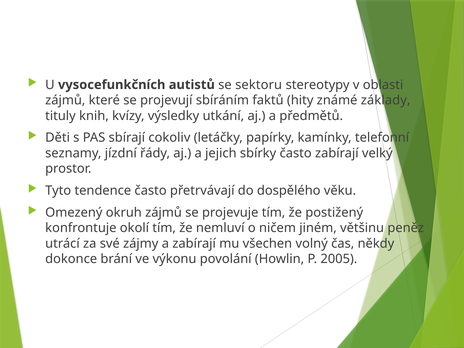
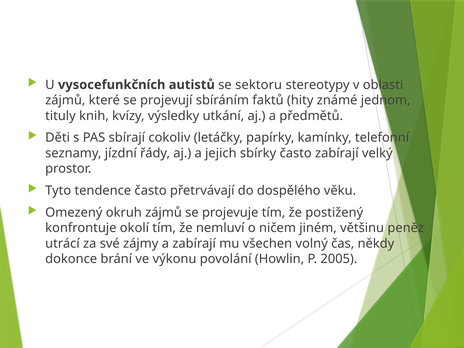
základy: základy -> jednom
